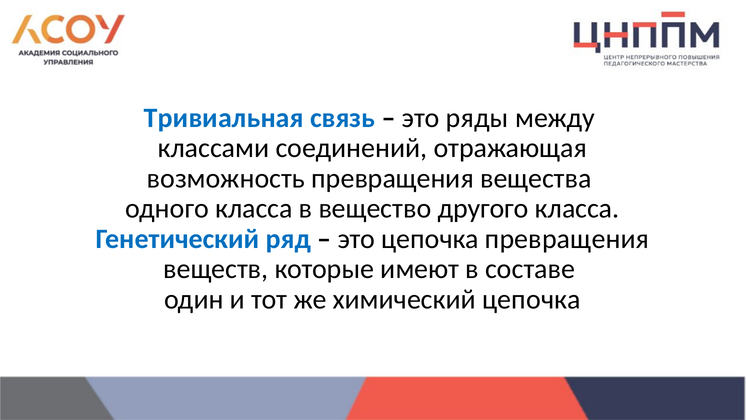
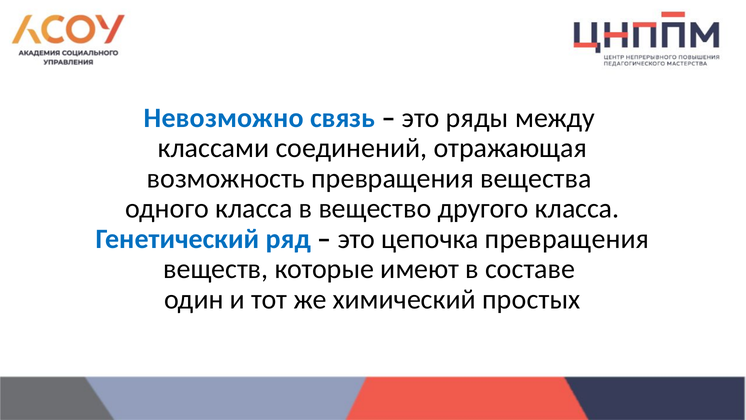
Тривиальная: Тривиальная -> Невозможно
химический цепочка: цепочка -> простых
